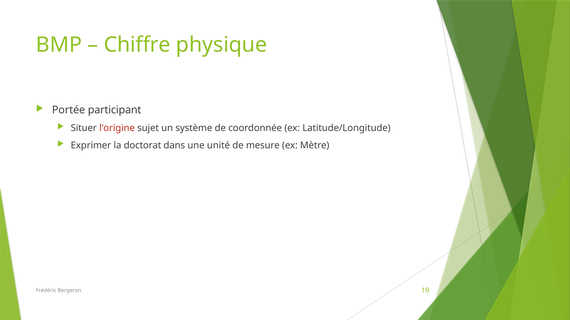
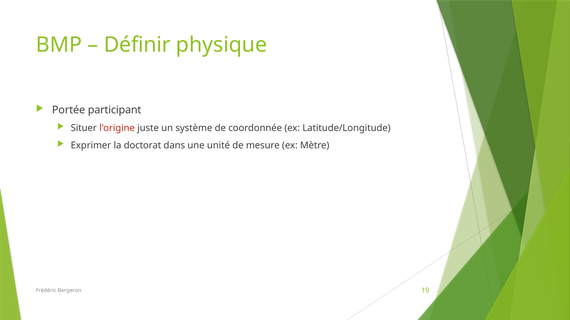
Chiffre: Chiffre -> Définir
sujet: sujet -> juste
